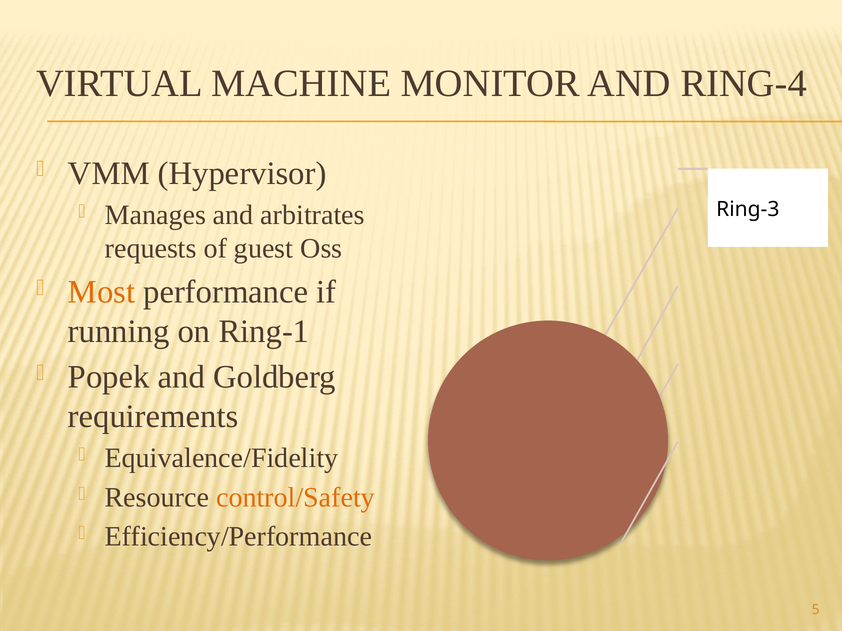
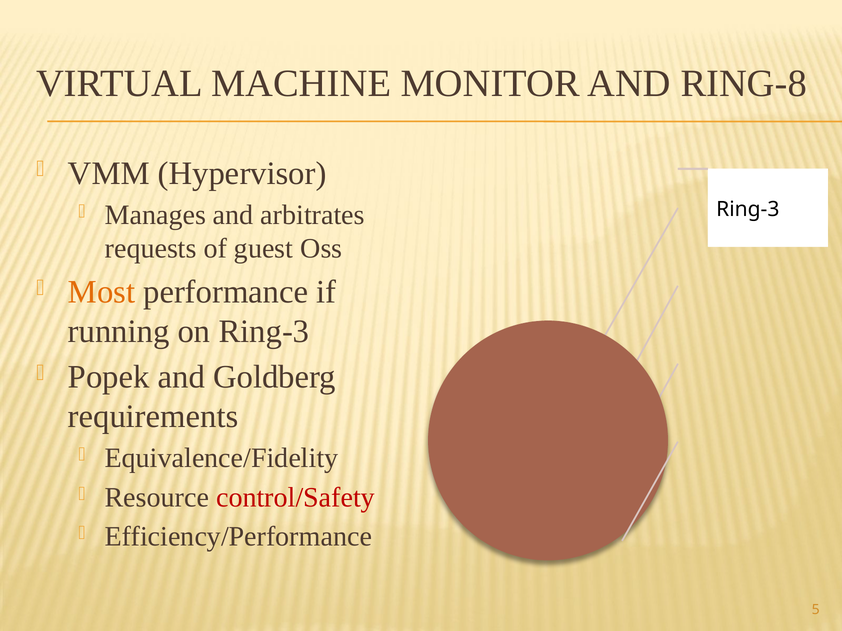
RING-4: RING-4 -> RING-8
on Ring-1: Ring-1 -> Ring-3
control/Safety colour: orange -> red
